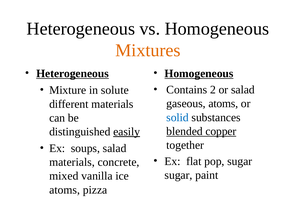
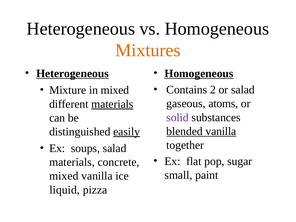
in solute: solute -> mixed
materials at (112, 104) underline: none -> present
solid colour: blue -> purple
blended copper: copper -> vanilla
sugar at (178, 175): sugar -> small
atoms at (65, 190): atoms -> liquid
